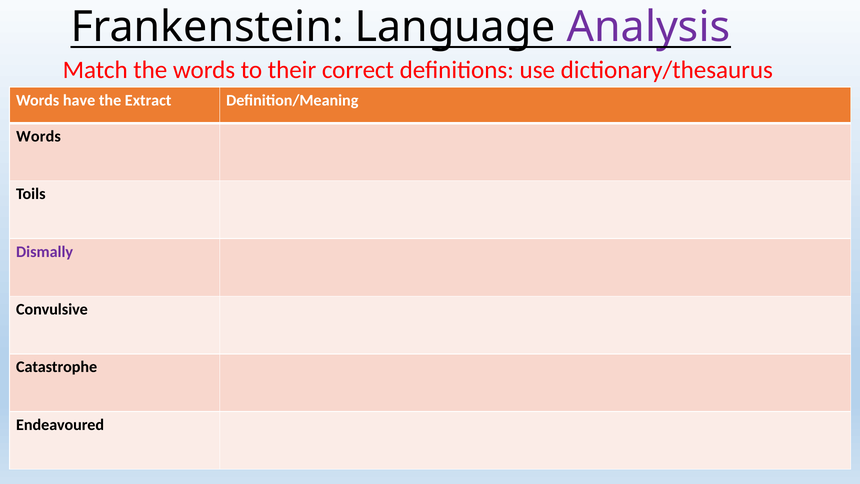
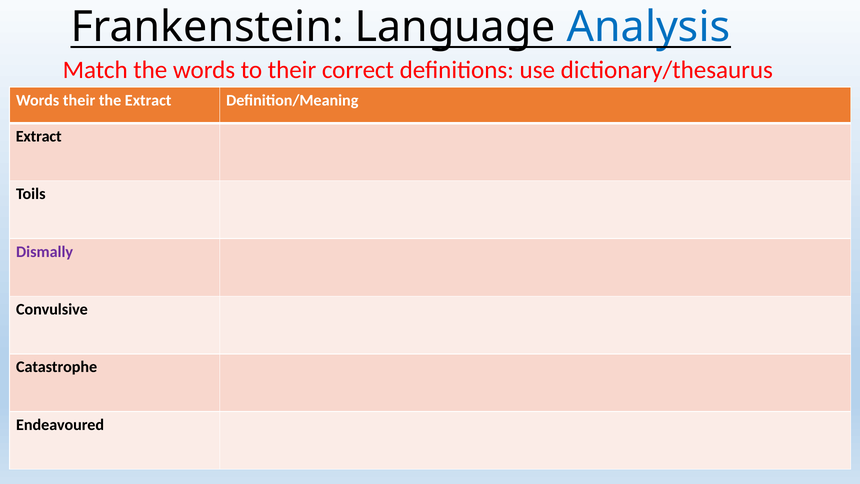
Analysis colour: purple -> blue
Words have: have -> their
Words at (39, 136): Words -> Extract
